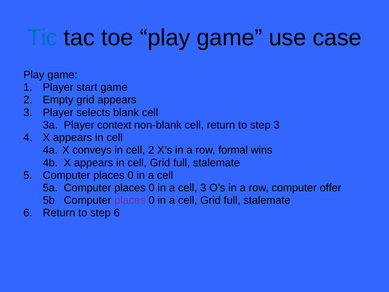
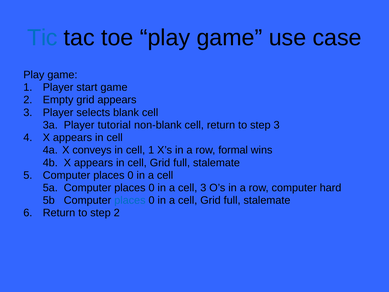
context: context -> tutorial
cell 2: 2 -> 1
offer: offer -> hard
places at (130, 200) colour: purple -> blue
step 6: 6 -> 2
